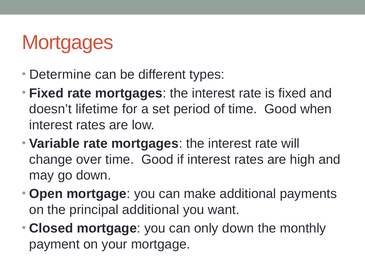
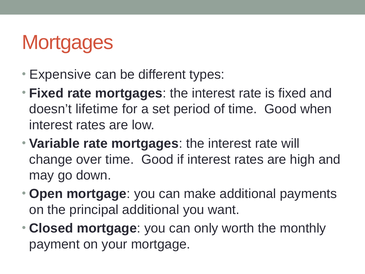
Determine: Determine -> Expensive
only down: down -> worth
